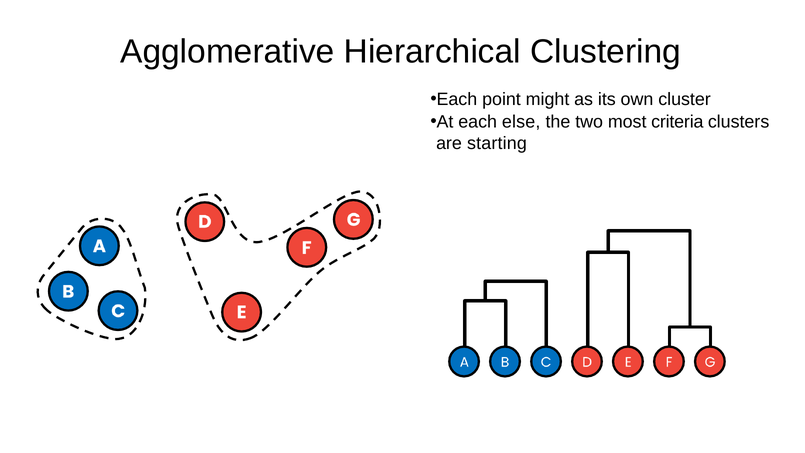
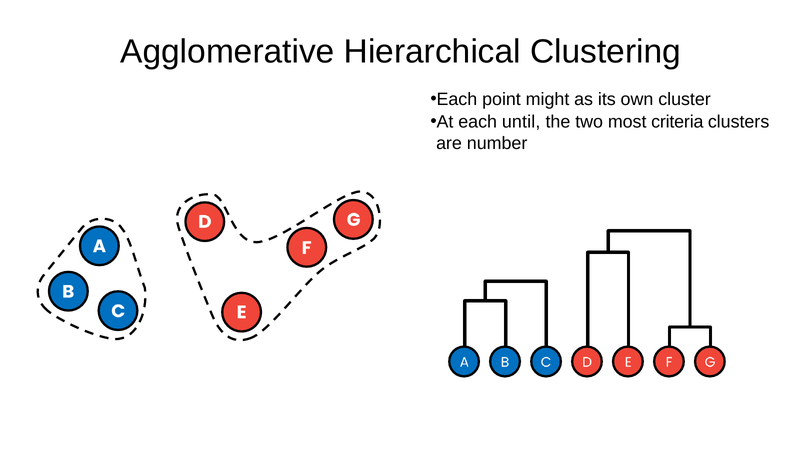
else: else -> until
starting: starting -> number
